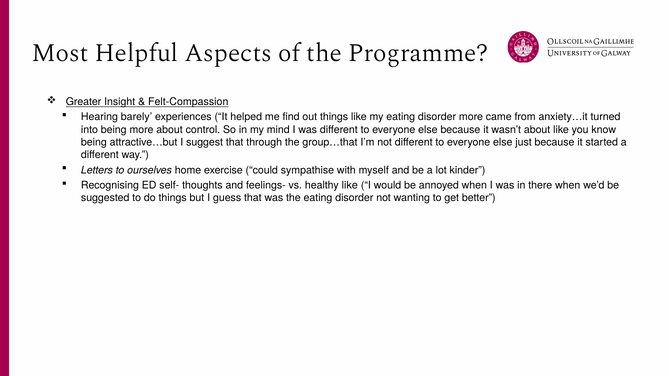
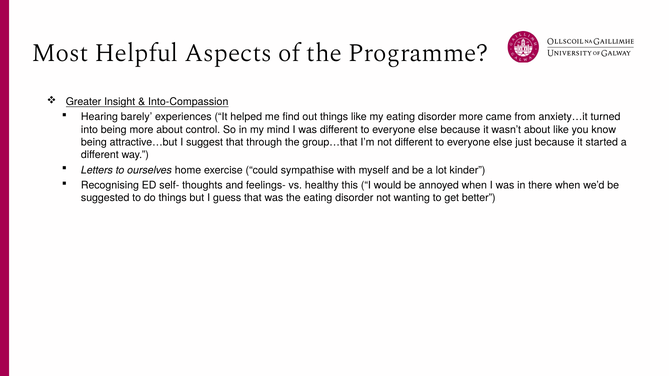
Felt-Compassion: Felt-Compassion -> Into-Compassion
healthy like: like -> this
